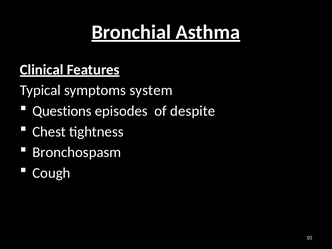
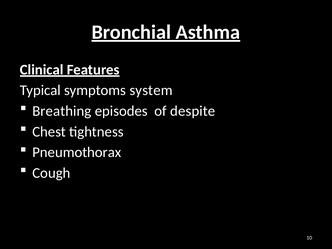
Questions: Questions -> Breathing
Bronchospasm: Bronchospasm -> Pneumothorax
